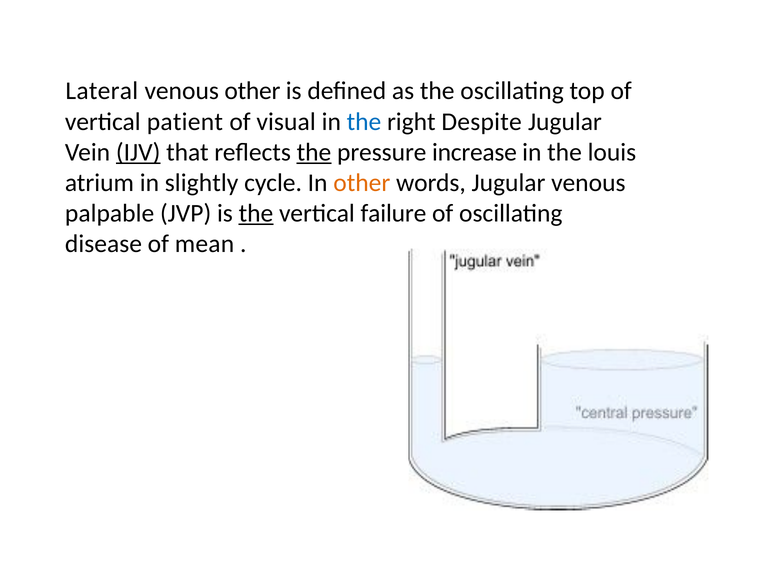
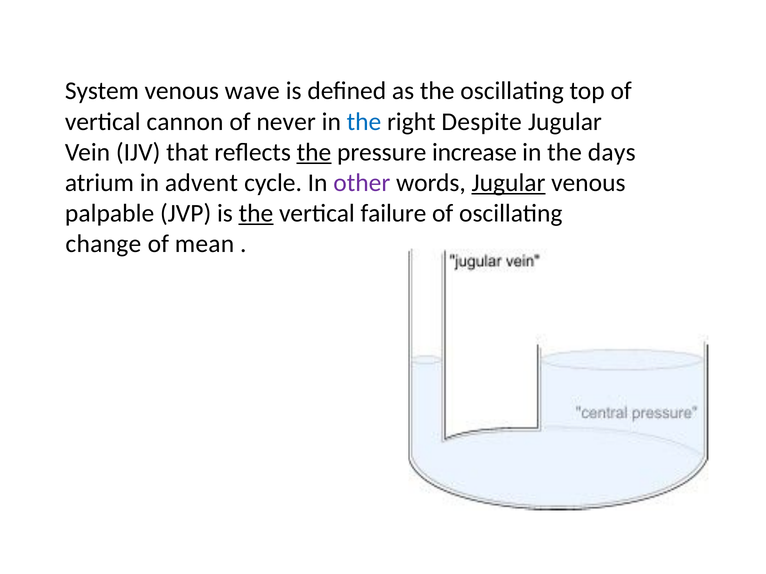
Lateral: Lateral -> System
venous other: other -> wave
patient: patient -> cannon
visual: visual -> never
IJV underline: present -> none
louis: louis -> days
slightly: slightly -> advent
other at (362, 183) colour: orange -> purple
Jugular at (509, 183) underline: none -> present
disease: disease -> change
